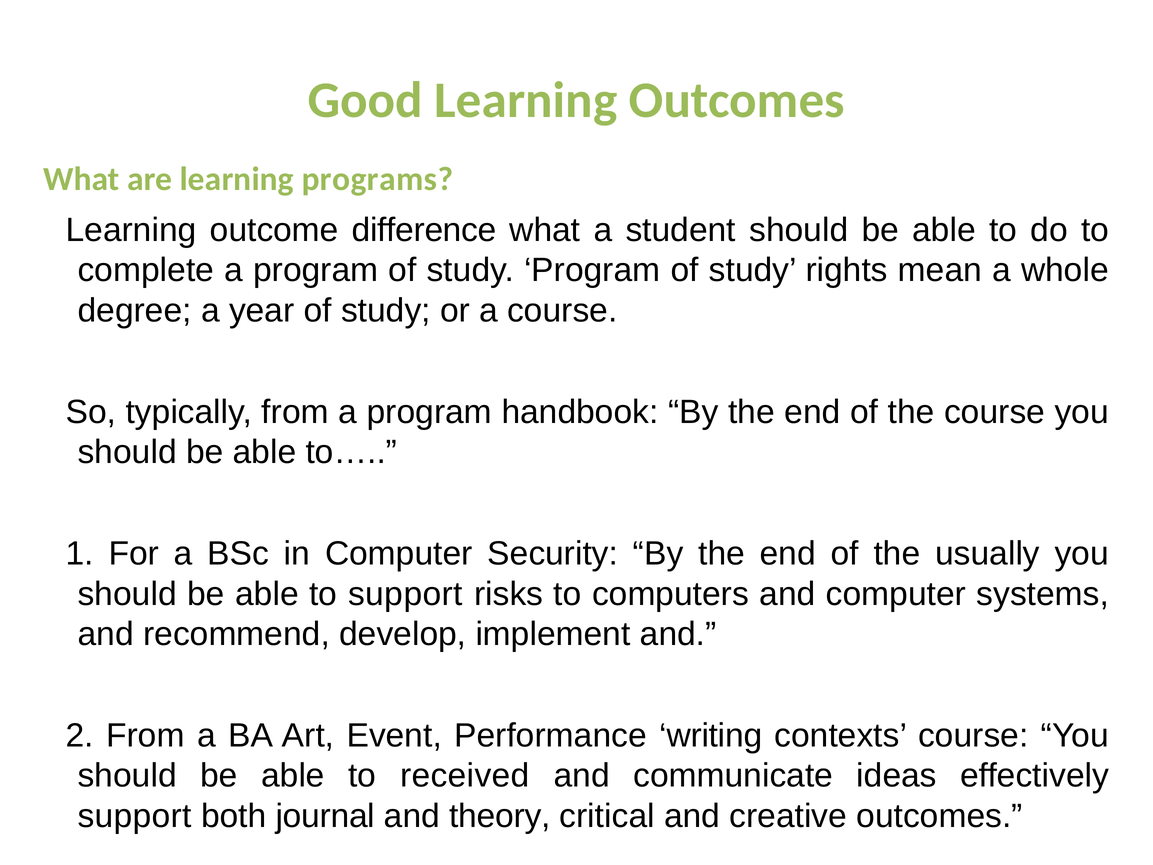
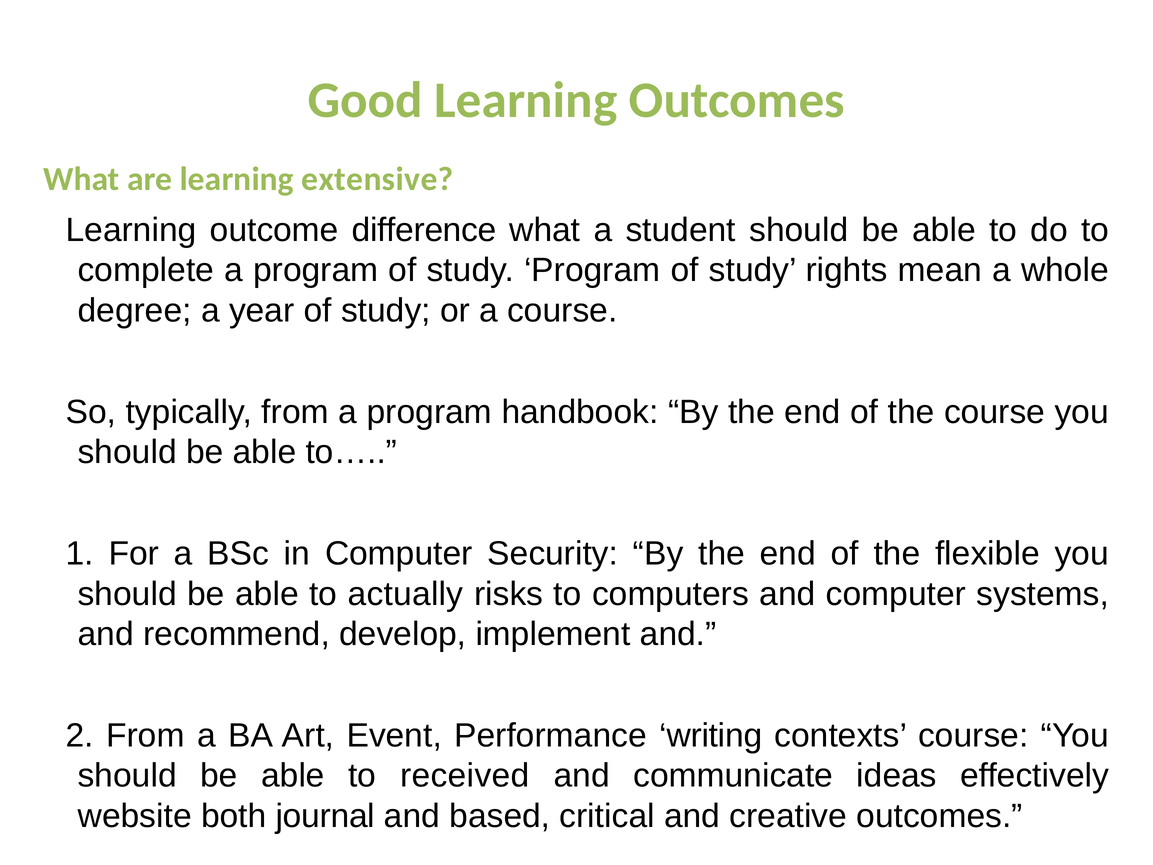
programs: programs -> extensive
usually: usually -> flexible
to support: support -> actually
support at (135, 816): support -> website
theory: theory -> based
